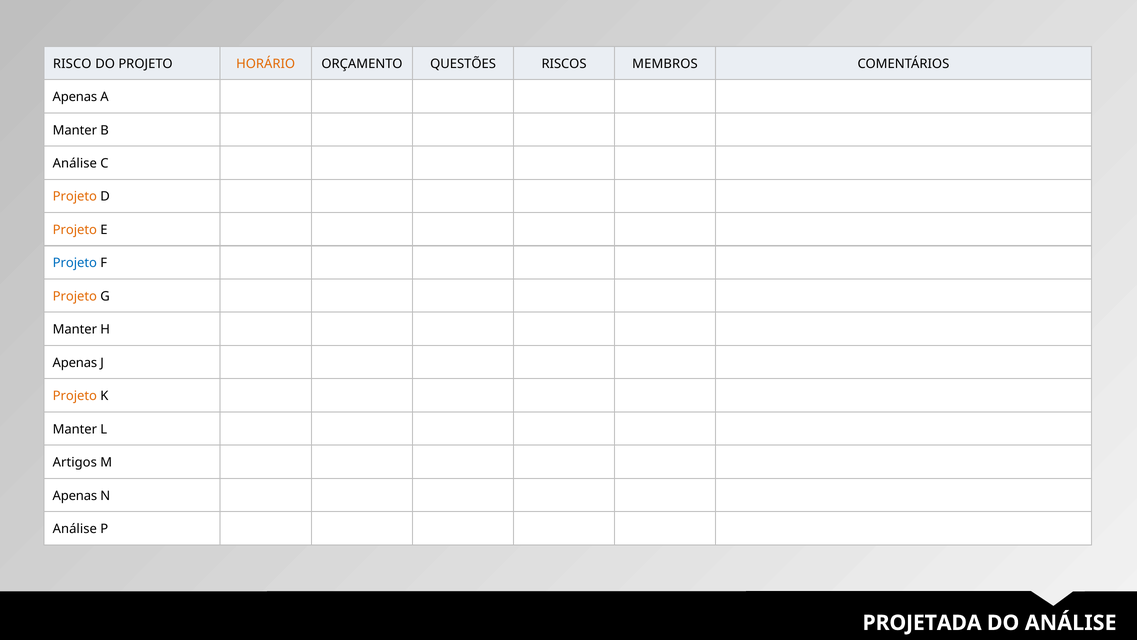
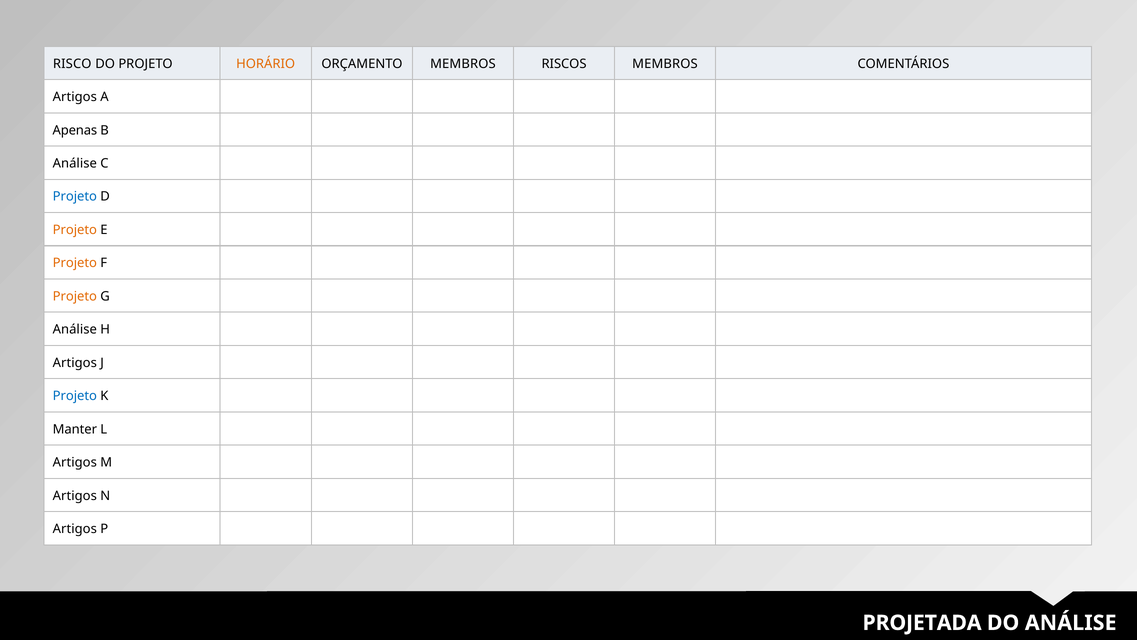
ORÇAMENTO QUESTÕES: QUESTÕES -> MEMBROS
Apenas at (75, 97): Apenas -> Artigos
Manter at (75, 130): Manter -> Apenas
Projeto at (75, 197) colour: orange -> blue
Projeto at (75, 263) colour: blue -> orange
Manter at (75, 329): Manter -> Análise
Apenas at (75, 363): Apenas -> Artigos
Projeto at (75, 396) colour: orange -> blue
Apenas at (75, 495): Apenas -> Artigos
Análise at (75, 529): Análise -> Artigos
